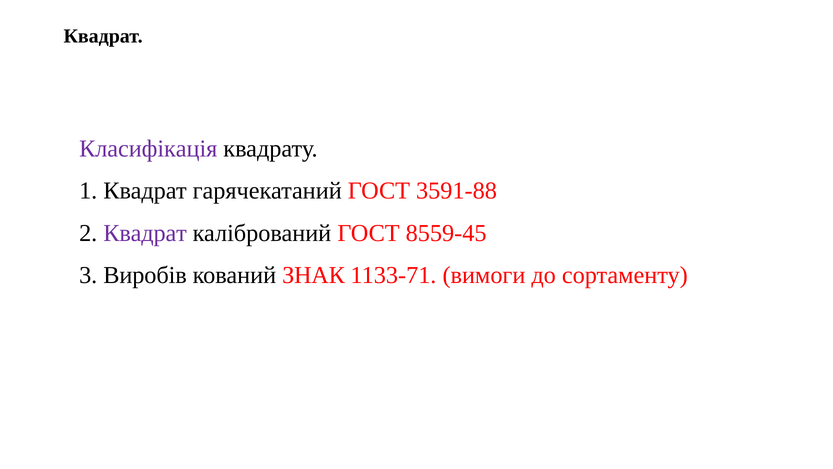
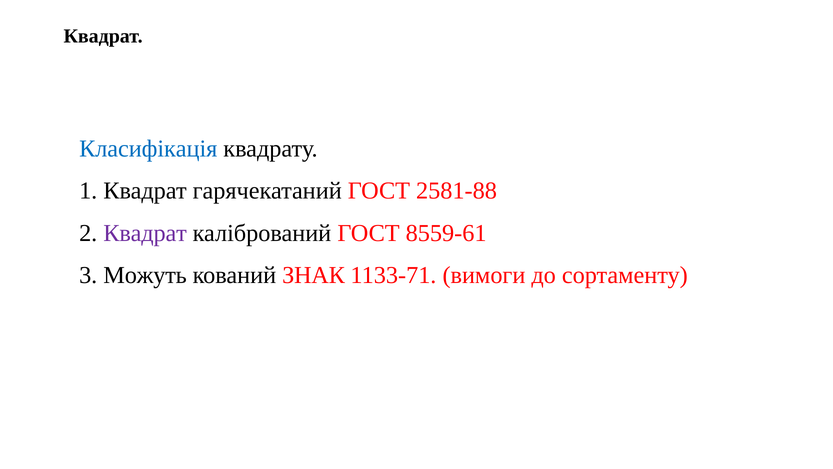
Класифікація colour: purple -> blue
3591-88: 3591-88 -> 2581-88
8559-45: 8559-45 -> 8559-61
Виробів: Виробів -> Можуть
